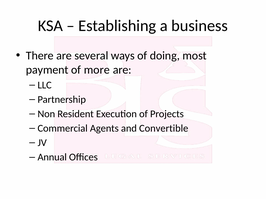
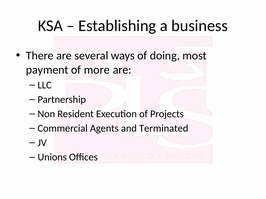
Convertible: Convertible -> Terminated
Annual: Annual -> Unions
